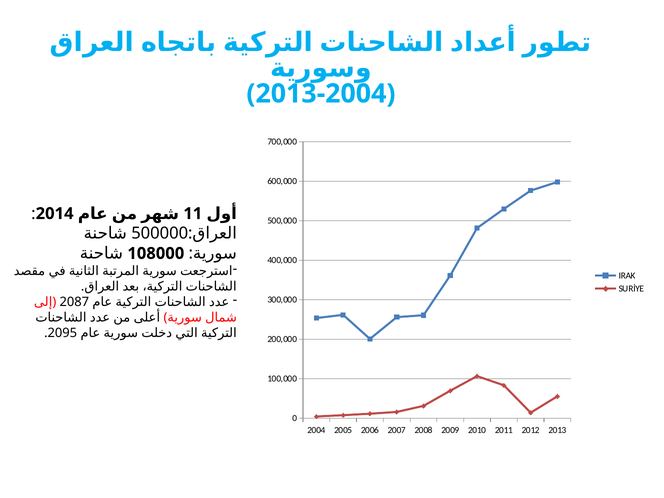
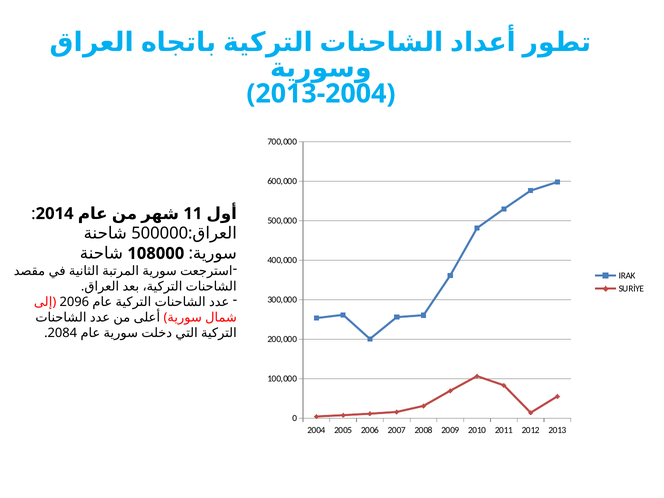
2087: 2087 -> 2096
2095: 2095 -> 2084
